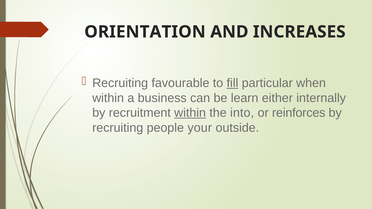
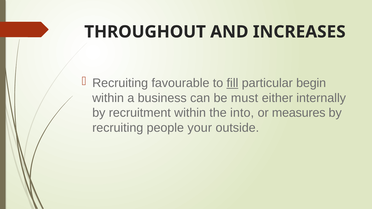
ORIENTATION: ORIENTATION -> THROUGHOUT
when: when -> begin
learn: learn -> must
within at (190, 113) underline: present -> none
reinforces: reinforces -> measures
